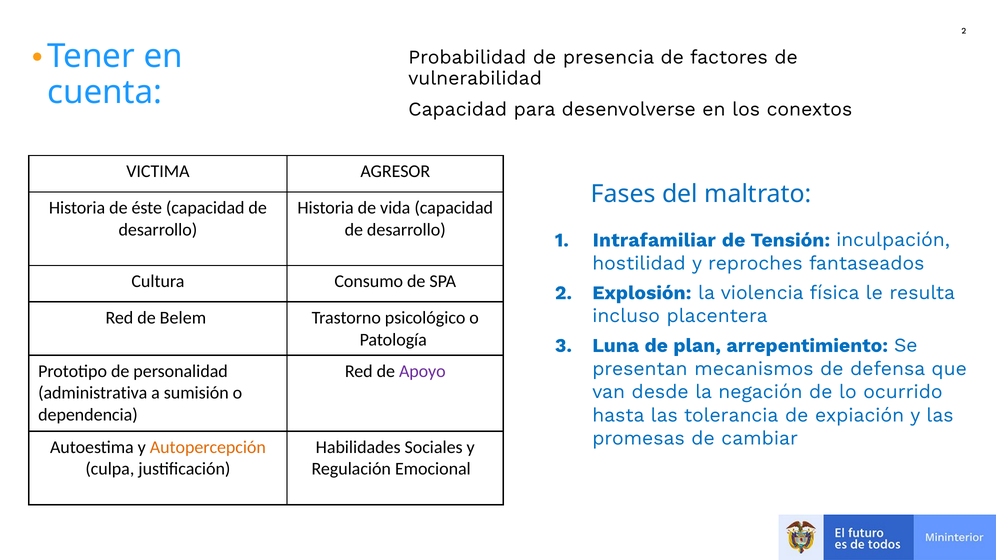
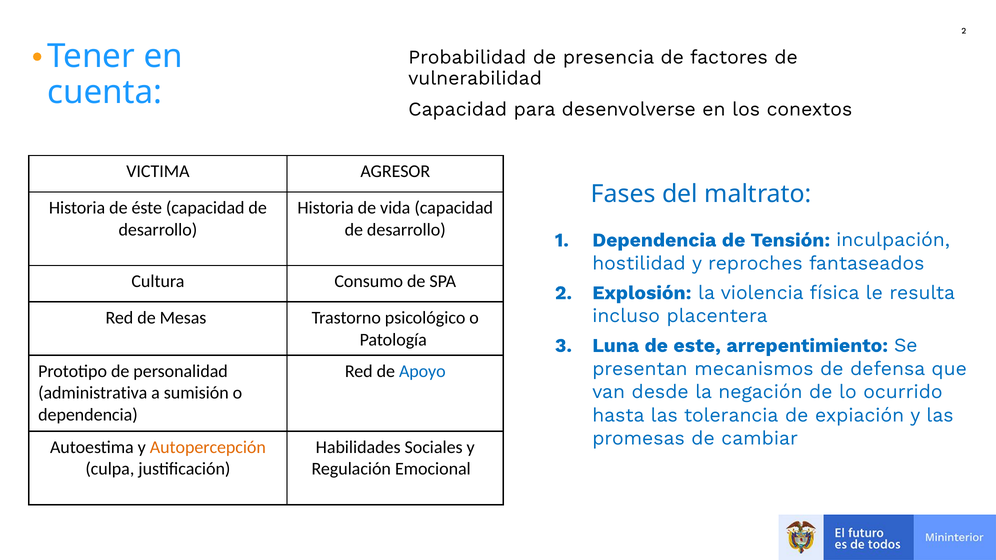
Intrafamiliar at (654, 240): Intrafamiliar -> Dependencia
Belem: Belem -> Mesas
plan: plan -> este
Apoyo colour: purple -> blue
